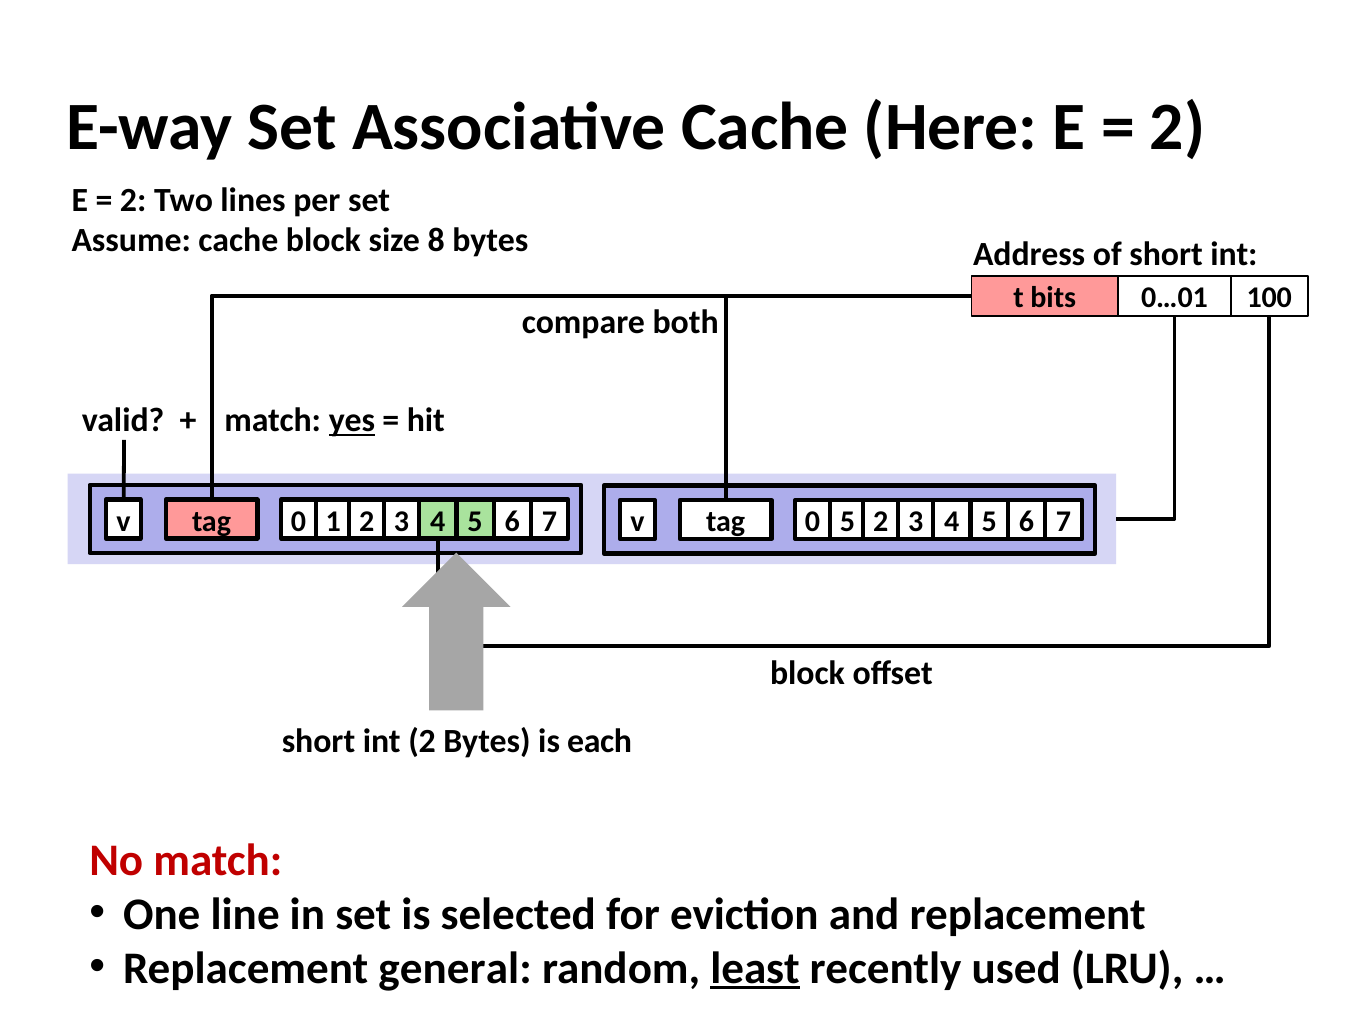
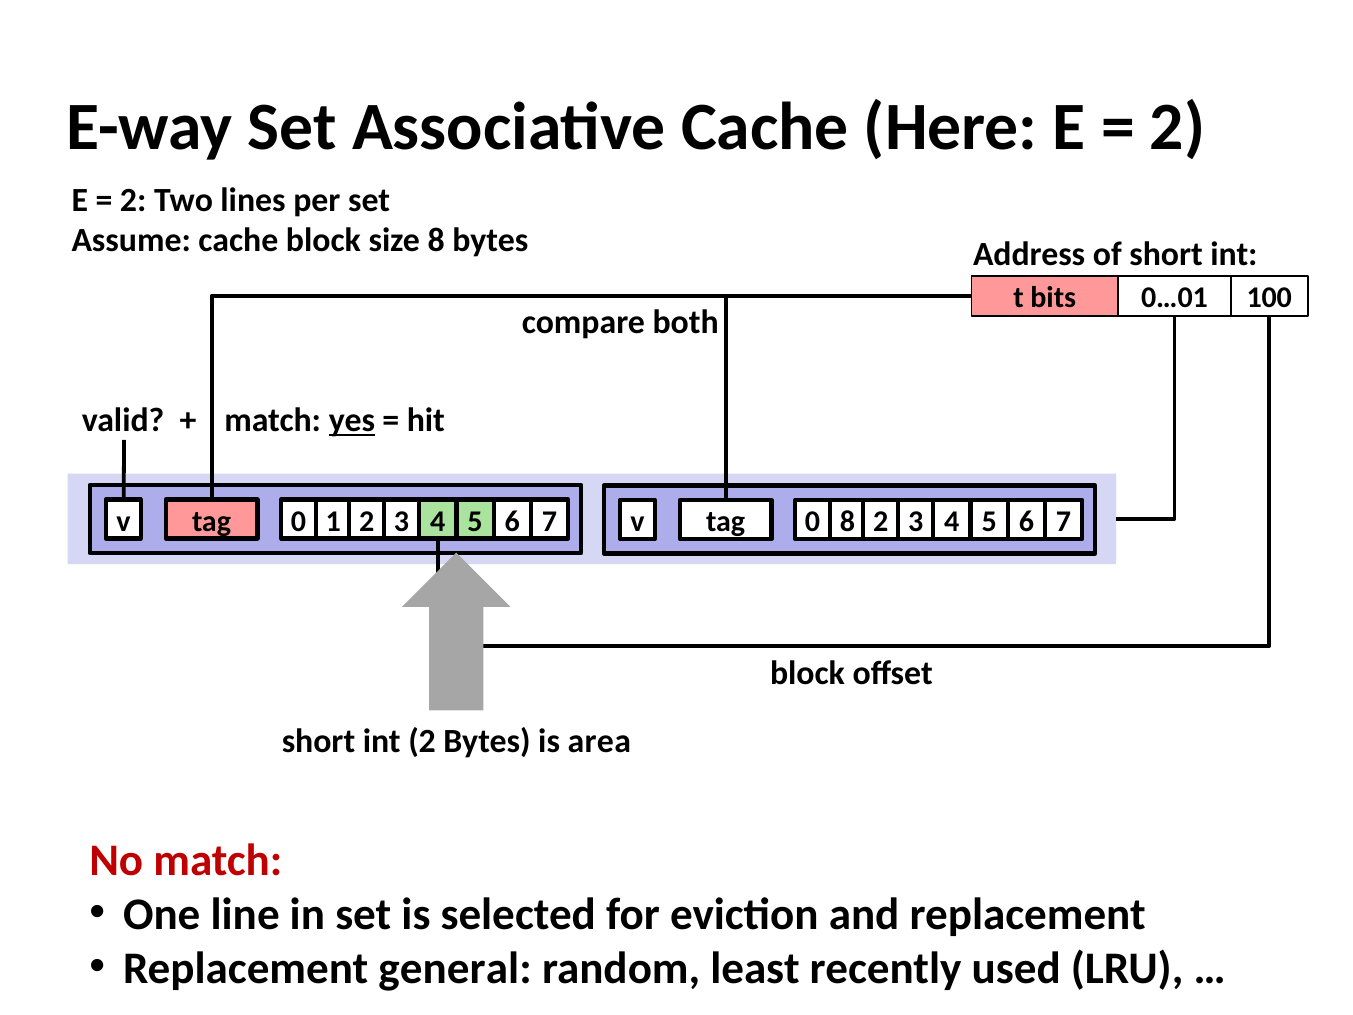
0 5: 5 -> 8
each: each -> area
least underline: present -> none
